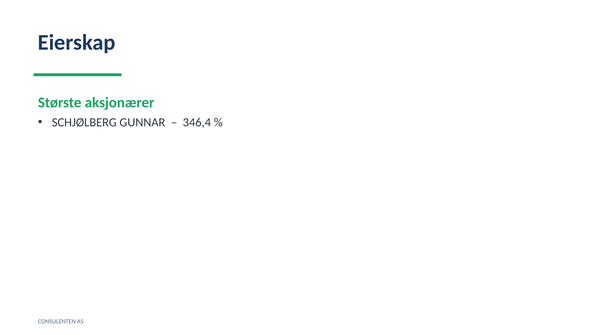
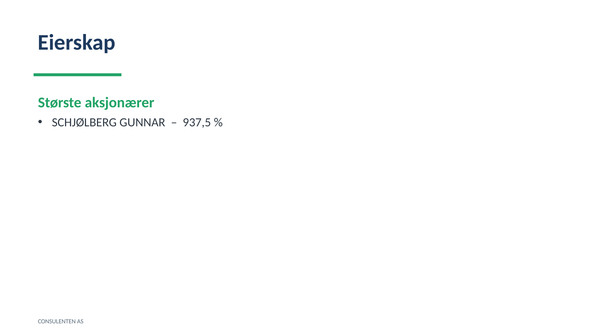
346,4: 346,4 -> 937,5
